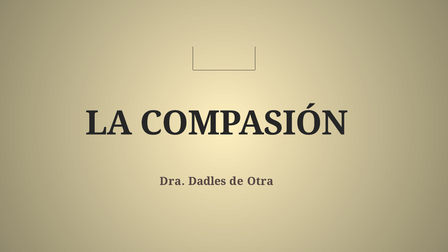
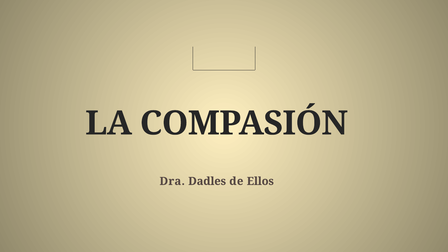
Otra: Otra -> Ellos
